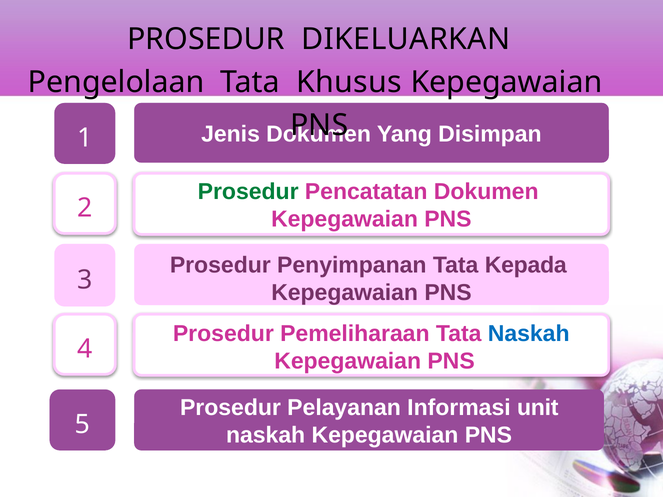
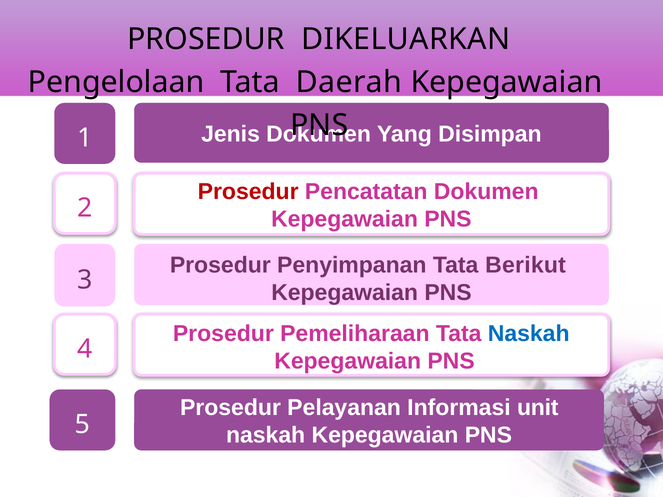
Khusus: Khusus -> Daerah
Prosedur at (248, 192) colour: green -> red
Kepada: Kepada -> Berikut
